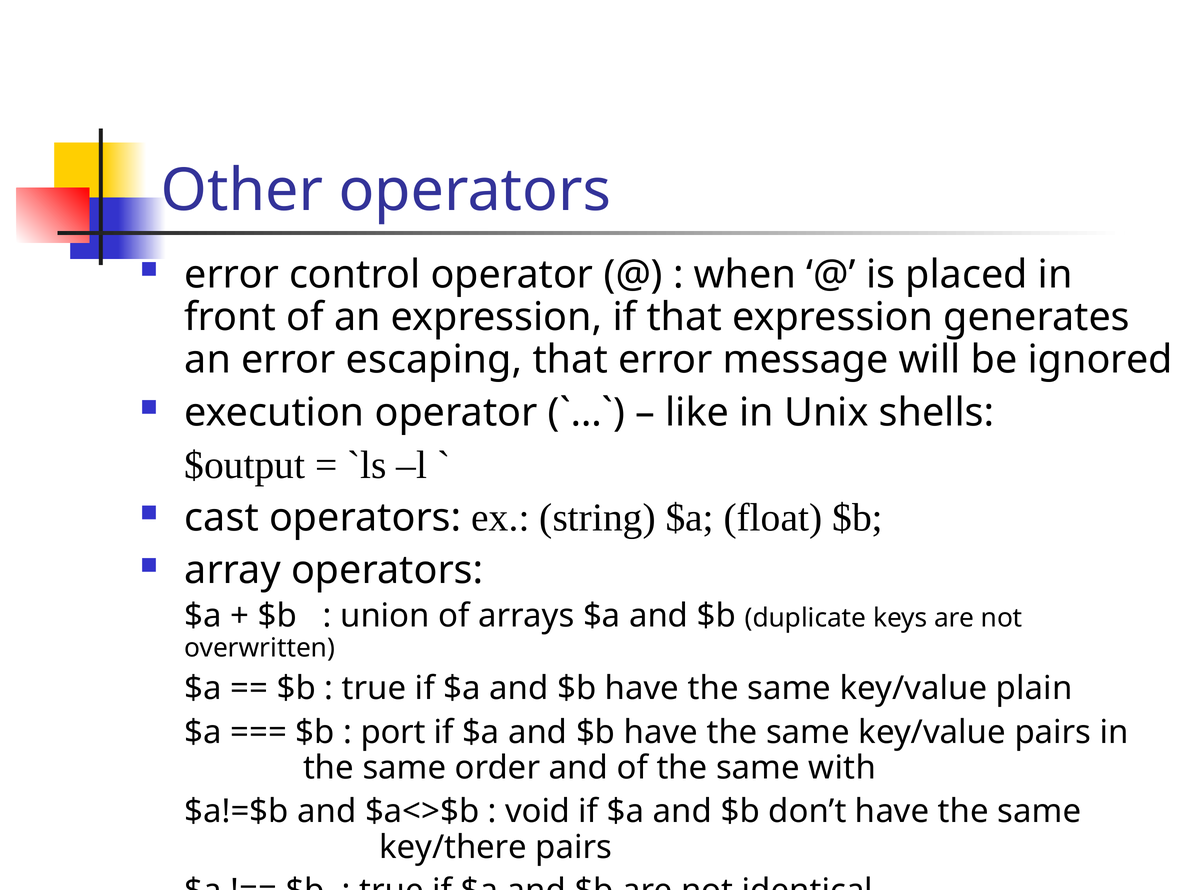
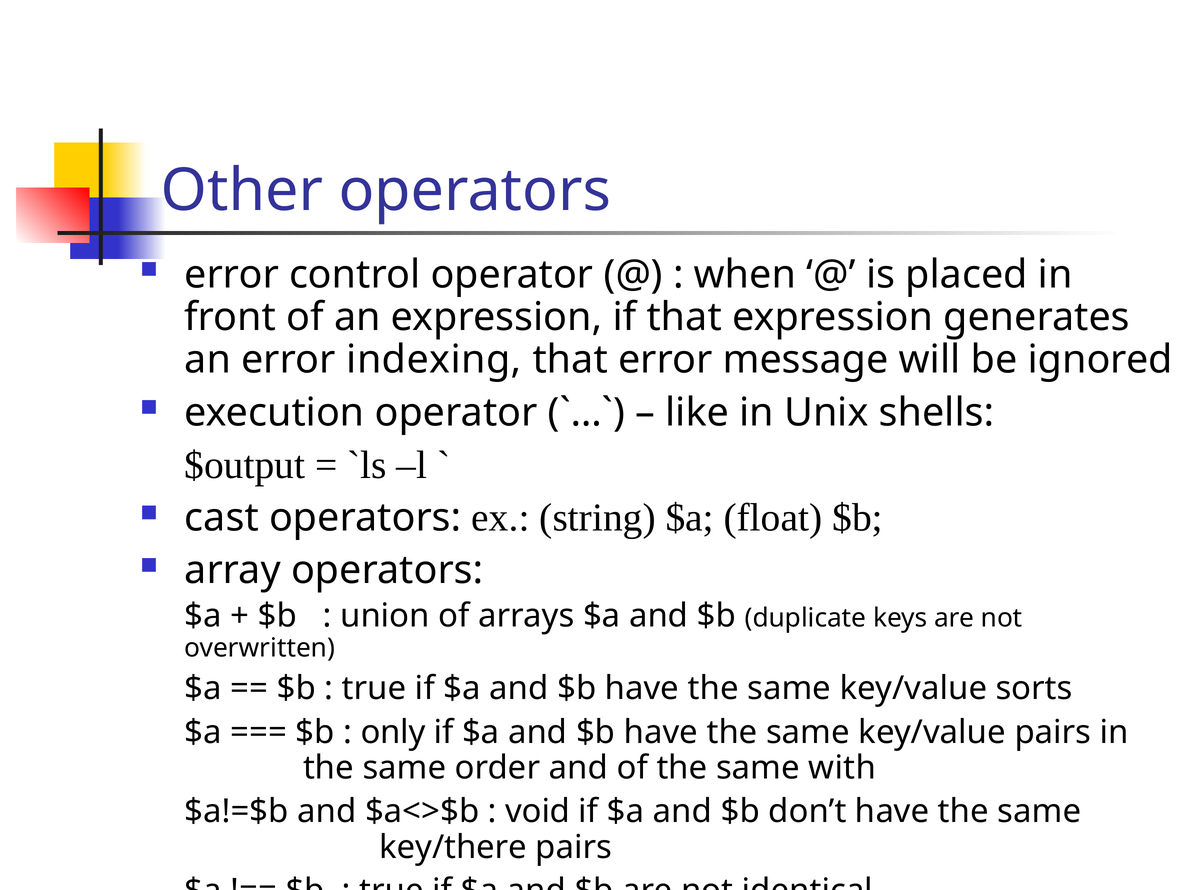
escaping: escaping -> indexing
plain: plain -> sorts
port: port -> only
